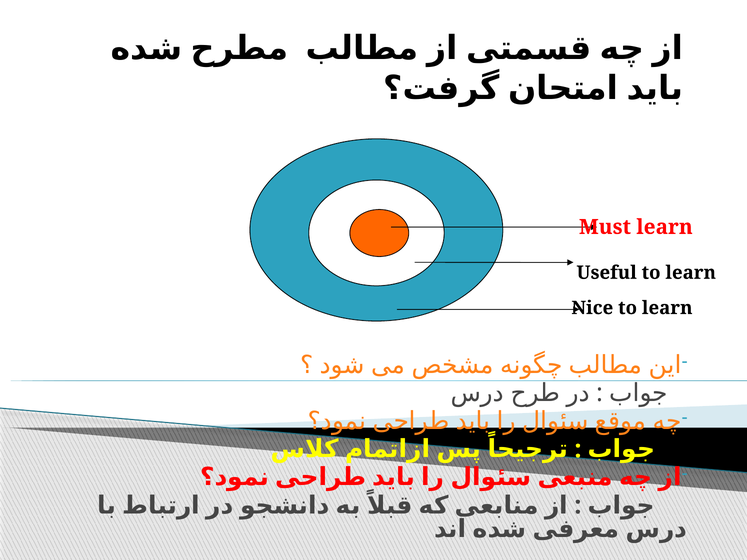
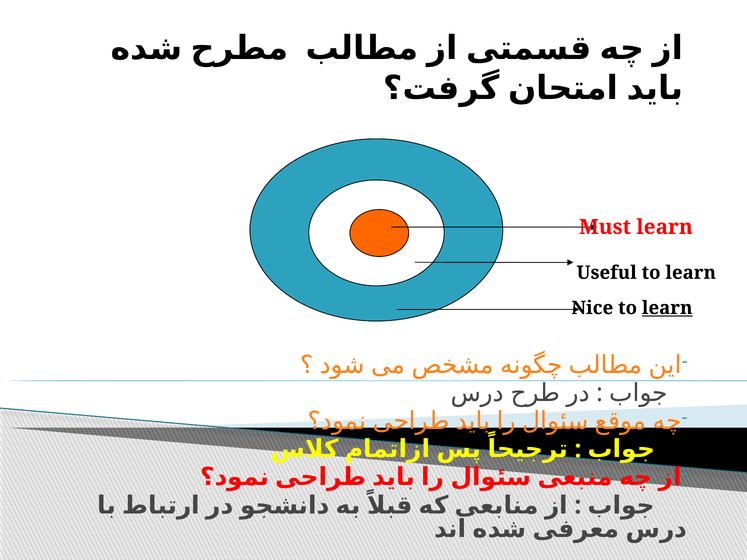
learn at (667, 308) underline: none -> present
